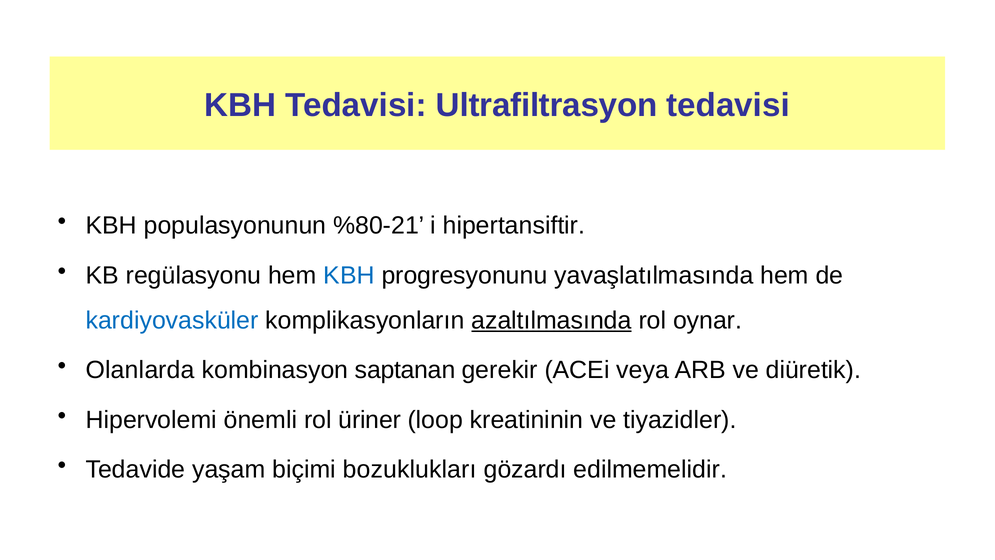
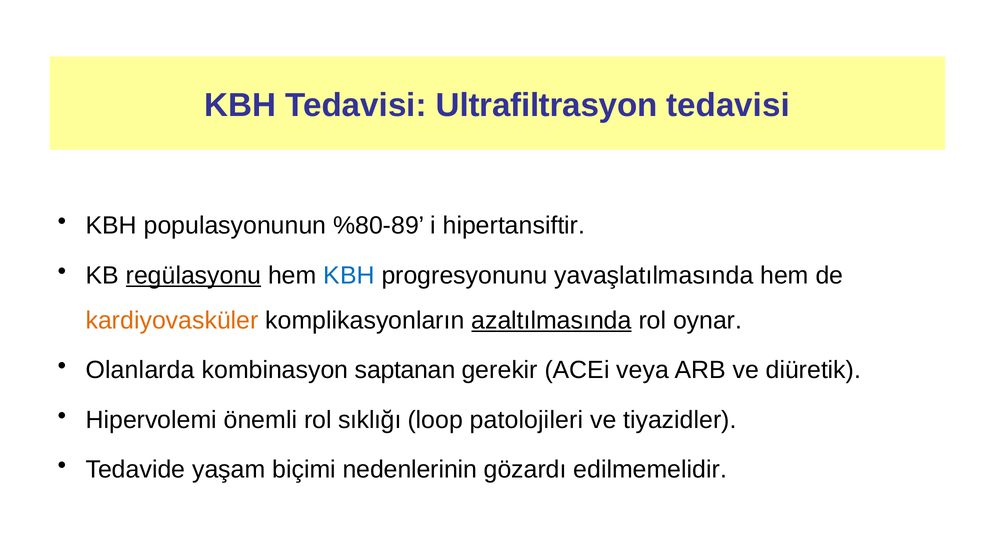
%80-21: %80-21 -> %80-89
regülasyonu underline: none -> present
kardiyovasküler colour: blue -> orange
üriner: üriner -> sıklığı
kreatininin: kreatininin -> patolojileri
bozuklukları: bozuklukları -> nedenlerinin
